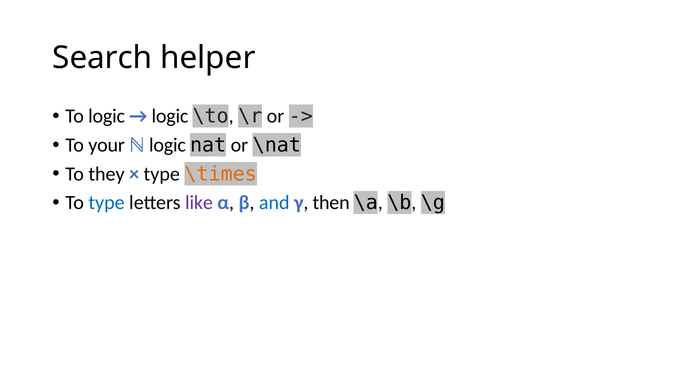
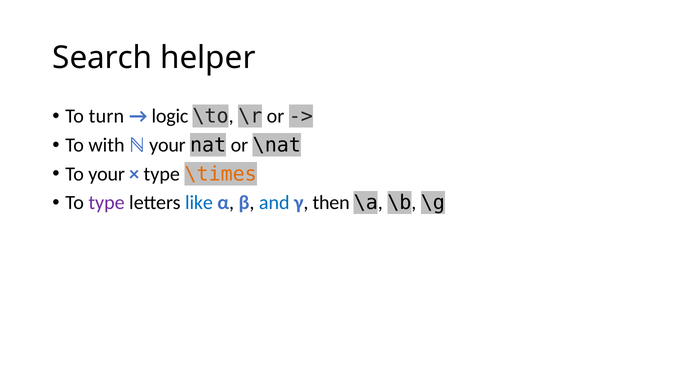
To logic: logic -> turn
your: your -> with
ℕ logic: logic -> your
To they: they -> your
type at (107, 203) colour: blue -> purple
like colour: purple -> blue
